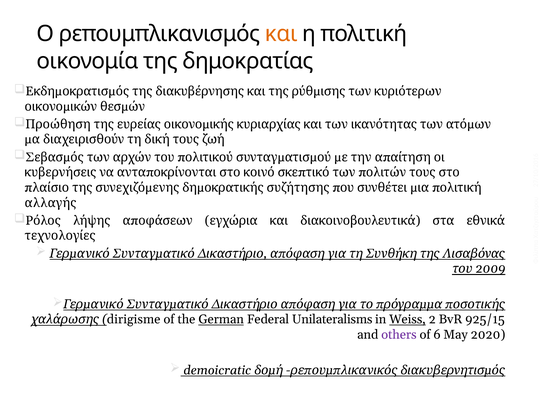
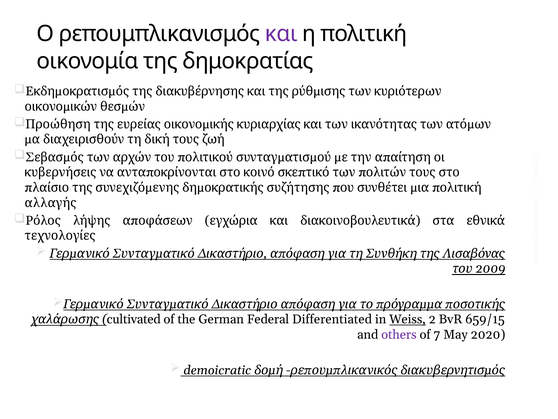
και at (281, 34) colour: orange -> purple
dirigisme: dirigisme -> cultivated
German underline: present -> none
Unilateralisms: Unilateralisms -> Differentiated
925/15: 925/15 -> 659/15
of 6: 6 -> 7
